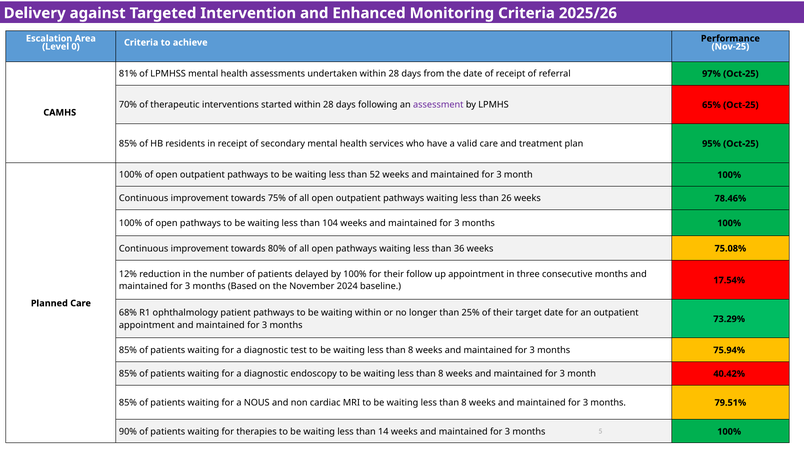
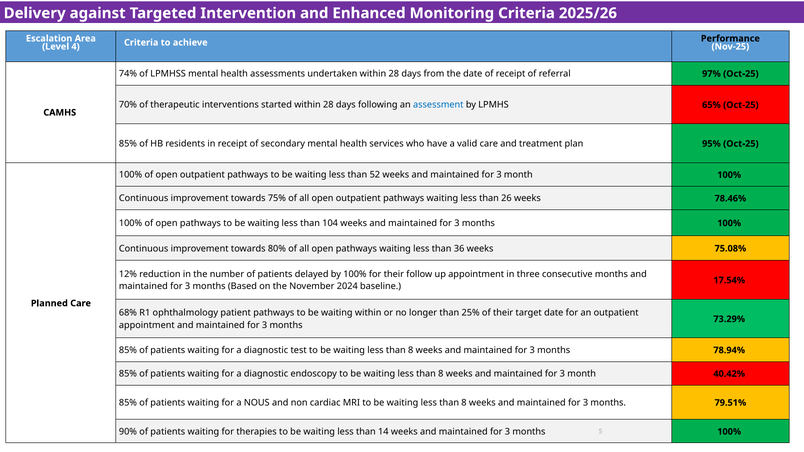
0: 0 -> 4
81%: 81% -> 74%
assessment colour: purple -> blue
75.94%: 75.94% -> 78.94%
